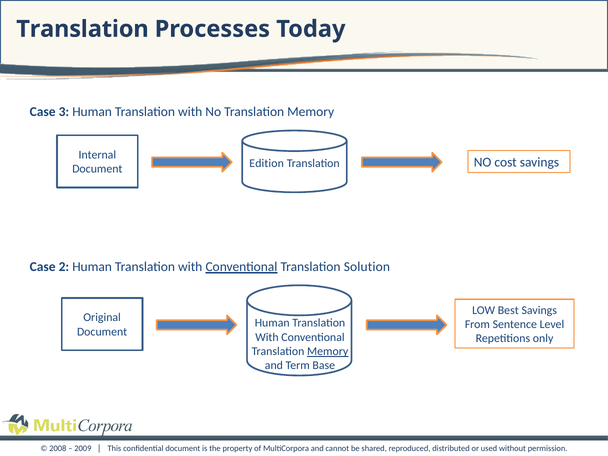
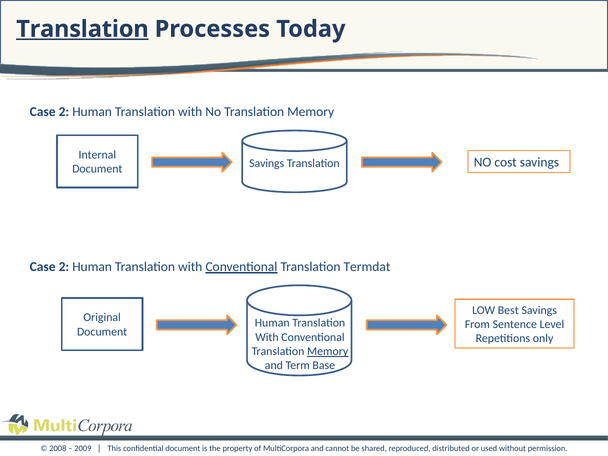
Translation at (82, 29) underline: none -> present
3 at (64, 112): 3 -> 2
Document Edition: Edition -> Savings
Solution: Solution -> Termdat
